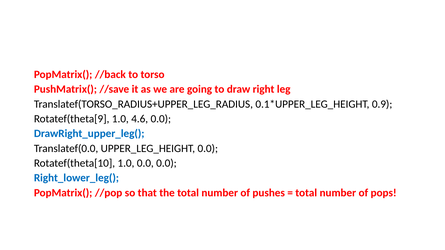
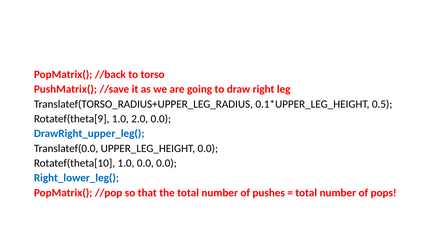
0.9: 0.9 -> 0.5
4.6: 4.6 -> 2.0
